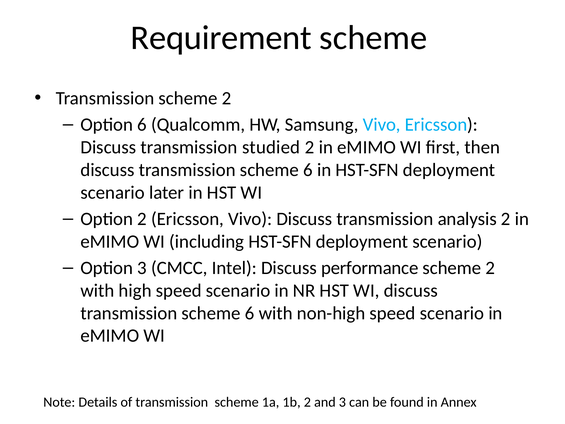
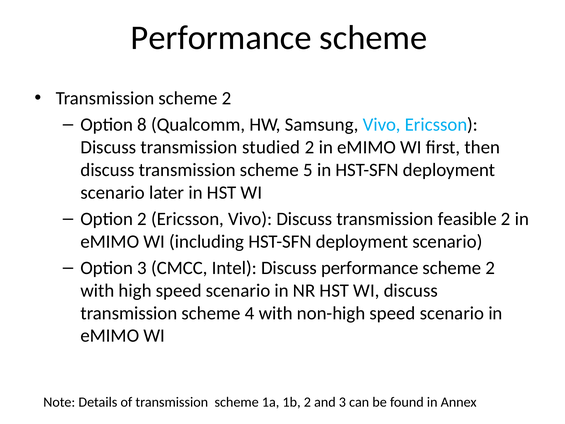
Requirement at (221, 38): Requirement -> Performance
Option 6: 6 -> 8
6 at (308, 170): 6 -> 5
analysis: analysis -> feasible
6 at (250, 313): 6 -> 4
